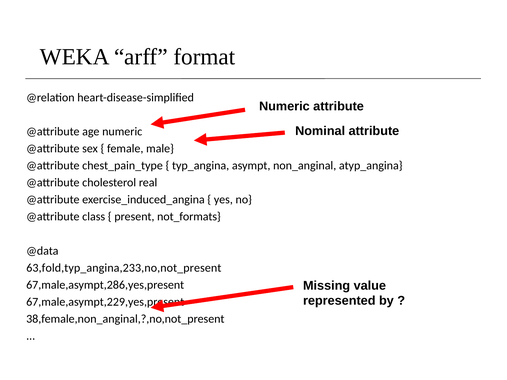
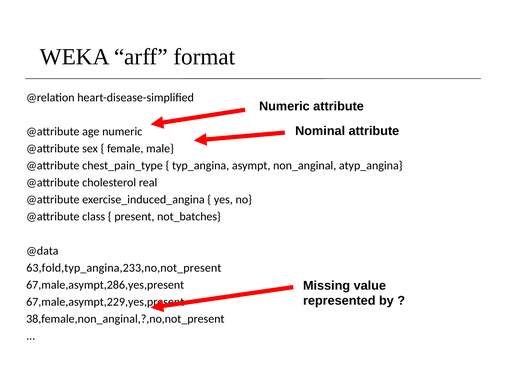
not_formats: not_formats -> not_batches
